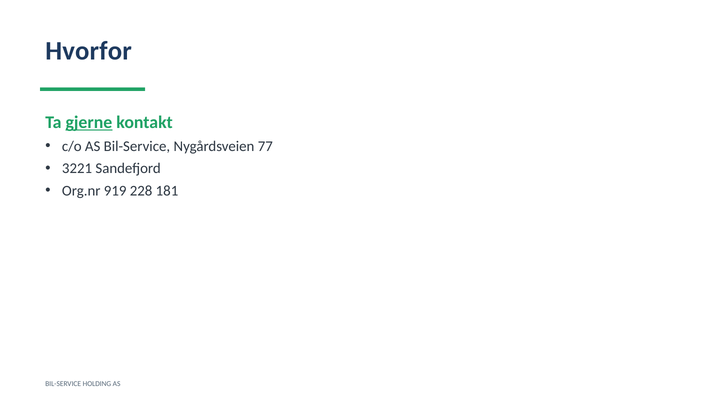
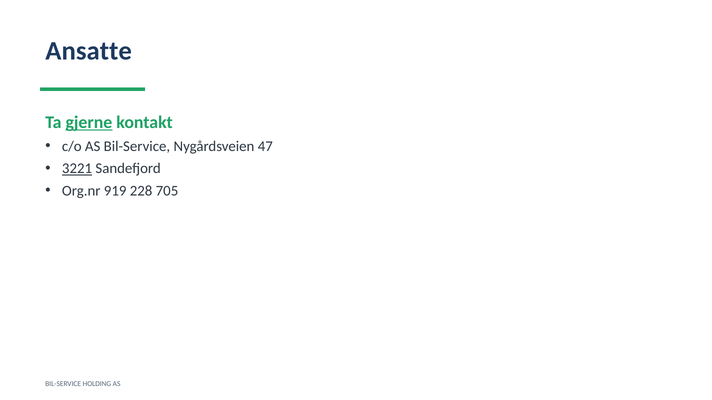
Hvorfor: Hvorfor -> Ansatte
77: 77 -> 47
3221 underline: none -> present
181: 181 -> 705
